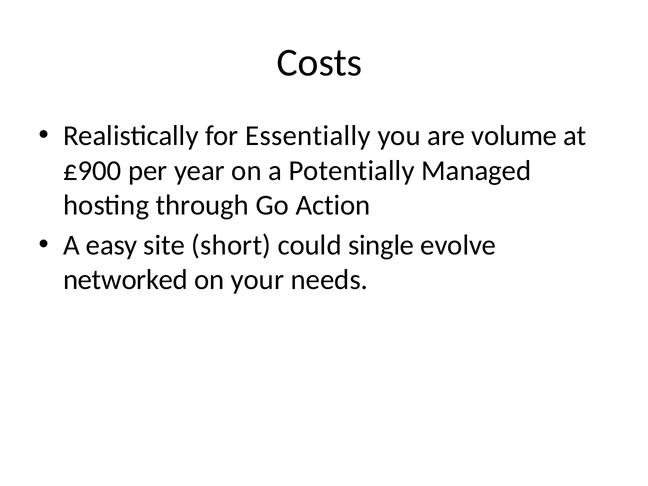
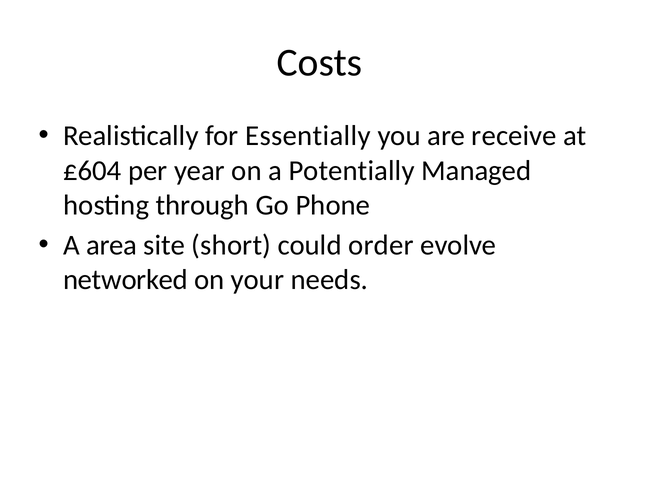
volume: volume -> receive
£900: £900 -> £604
Action: Action -> Phone
easy: easy -> area
single: single -> order
